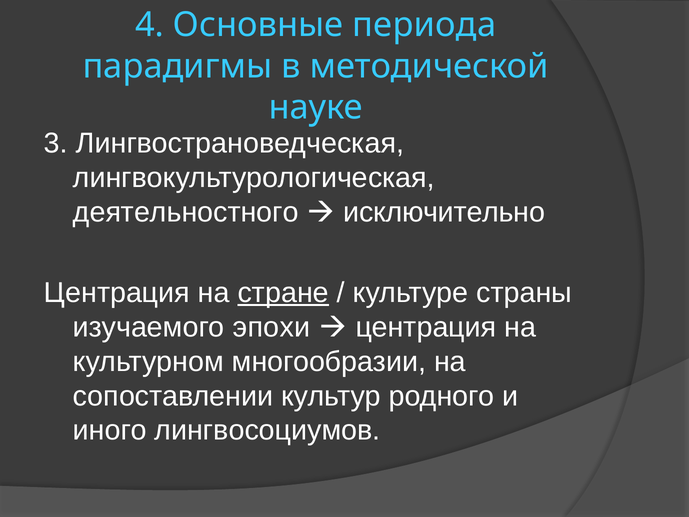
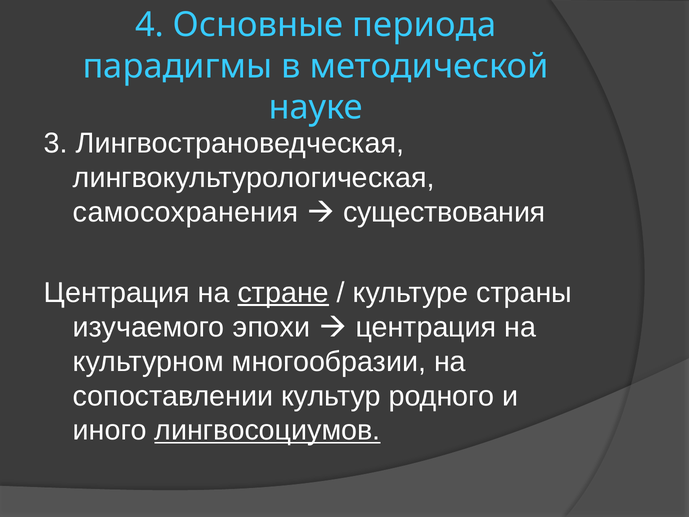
деятельностного: деятельностного -> самосохранения
исключительно: исключительно -> существования
лингвосоциумов underline: none -> present
